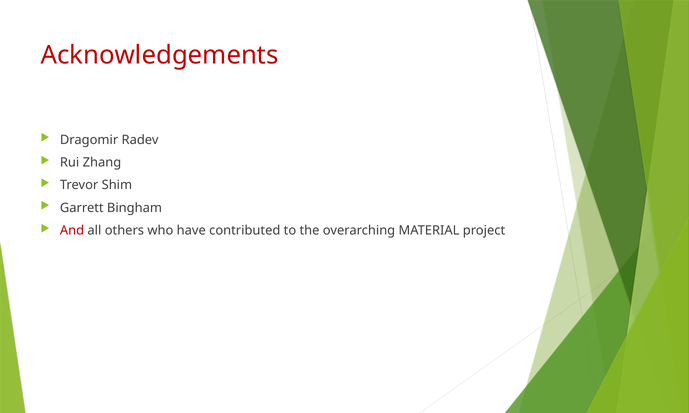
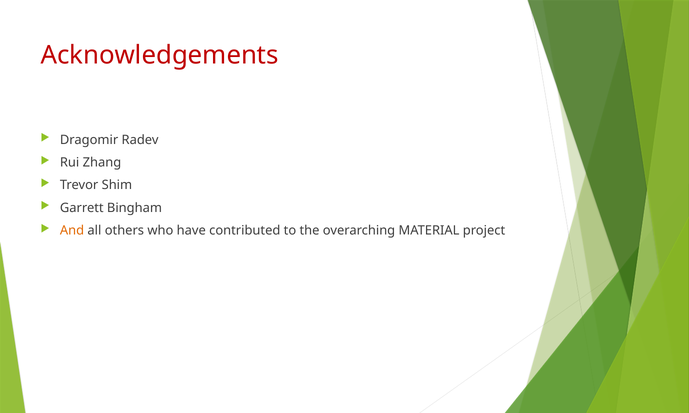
And colour: red -> orange
